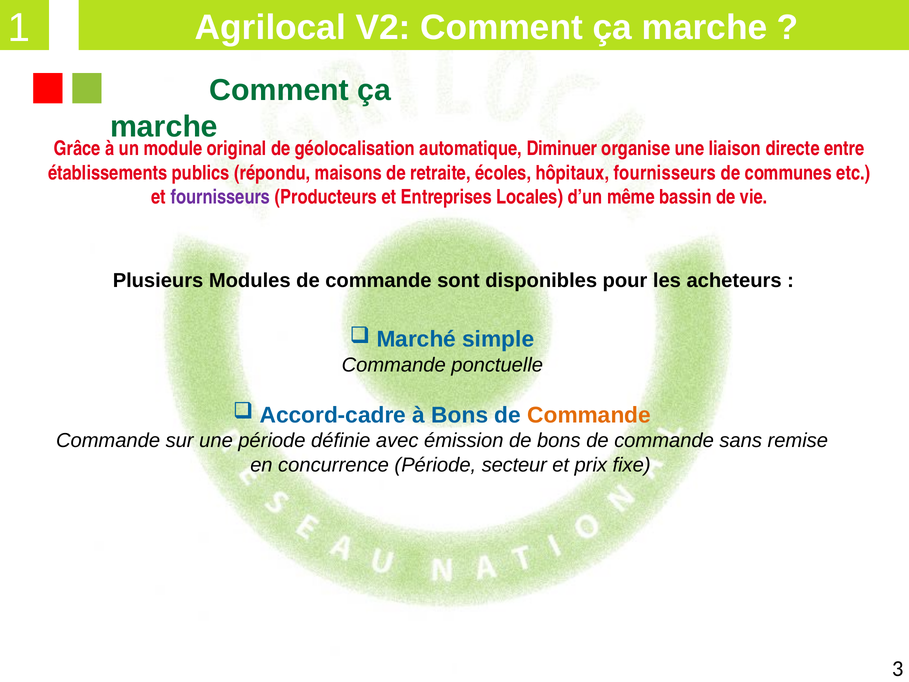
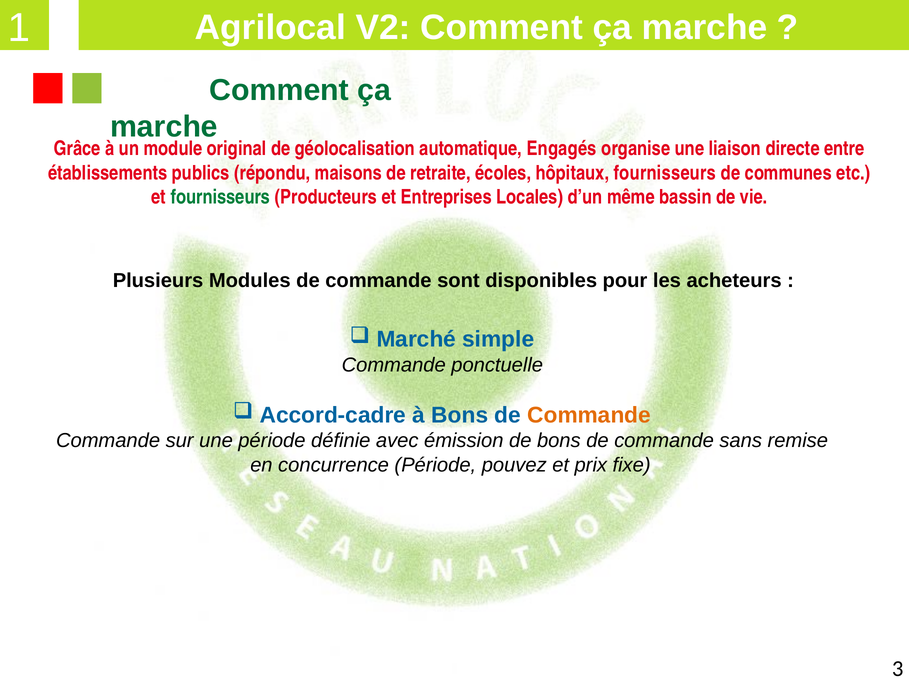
Diminuer: Diminuer -> Engagés
fournisseurs at (220, 197) colour: purple -> green
secteur: secteur -> pouvez
